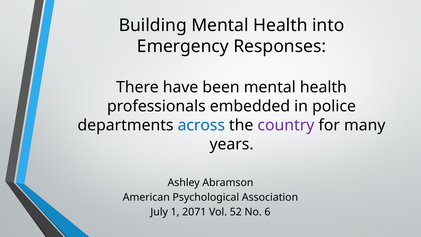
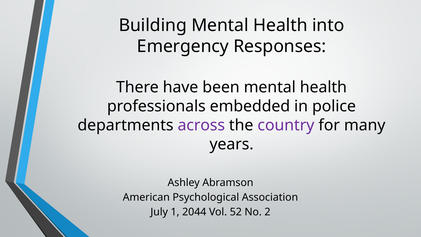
across colour: blue -> purple
2071: 2071 -> 2044
6: 6 -> 2
